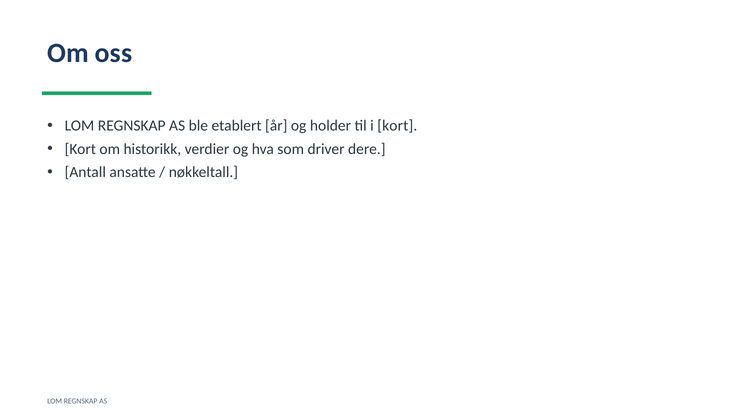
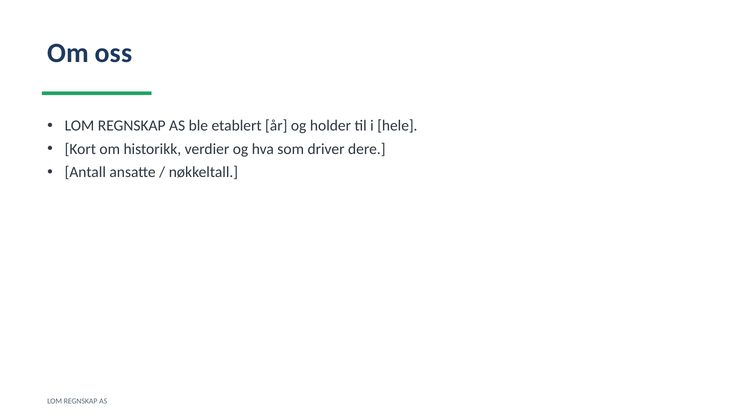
i kort: kort -> hele
